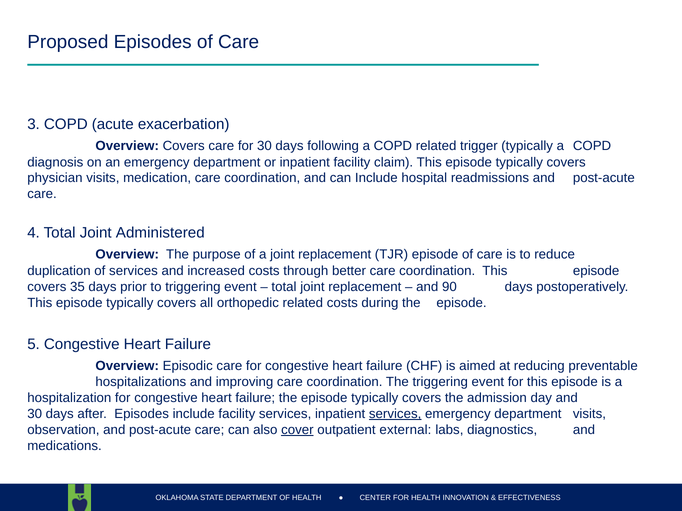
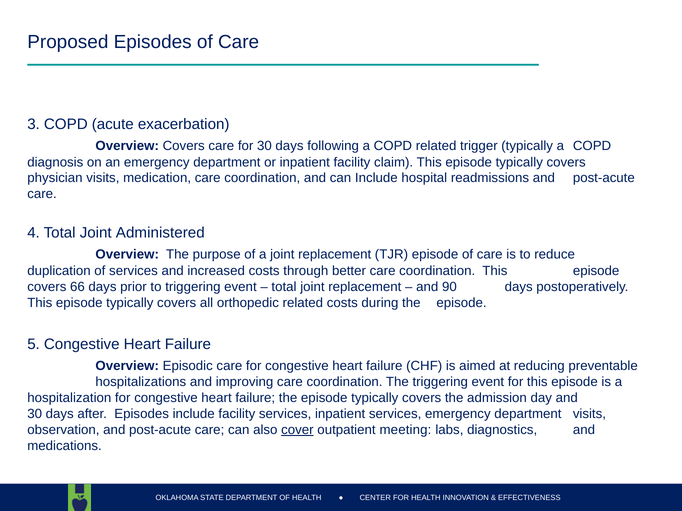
35: 35 -> 66
services at (395, 414) underline: present -> none
external: external -> meeting
